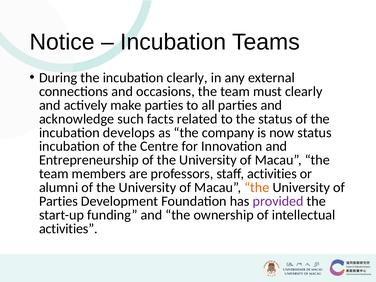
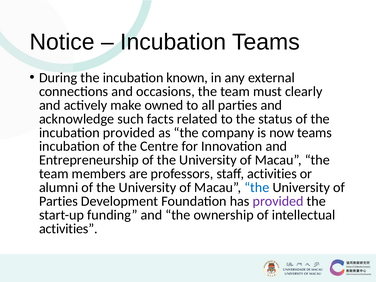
incubation clearly: clearly -> known
make parties: parties -> owned
incubation develops: develops -> provided
now status: status -> teams
the at (257, 187) colour: orange -> blue
